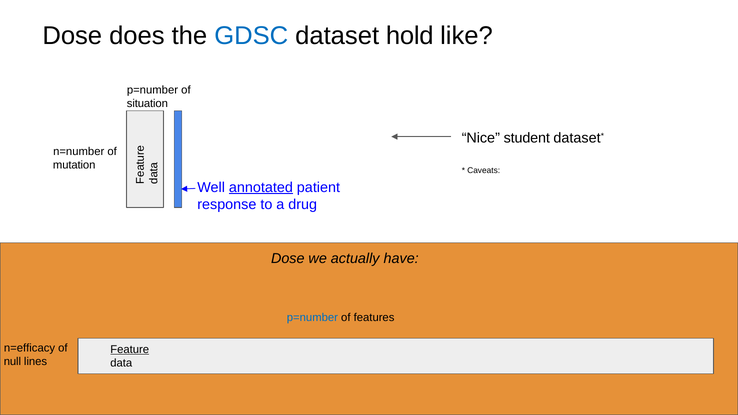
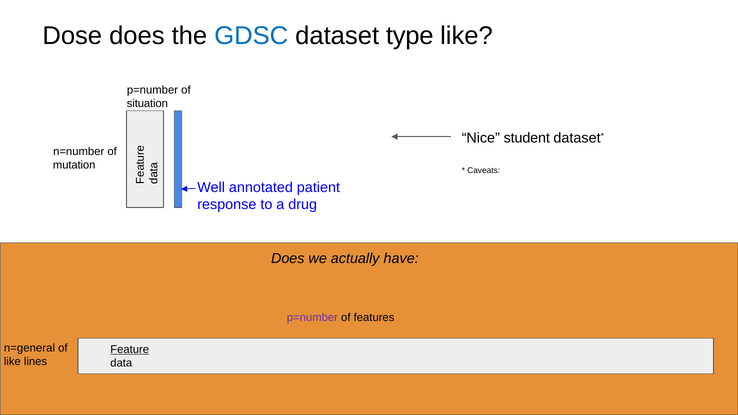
hold: hold -> type
annotated underline: present -> none
Dose at (288, 259): Dose -> Does
p=number at (312, 317) colour: blue -> purple
n=efficacy: n=efficacy -> n=general
null at (12, 362): null -> like
